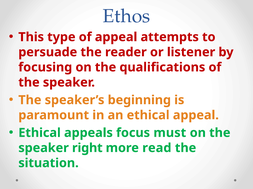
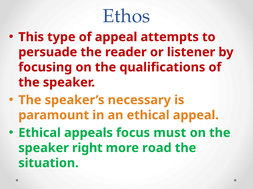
beginning: beginning -> necessary
read: read -> road
